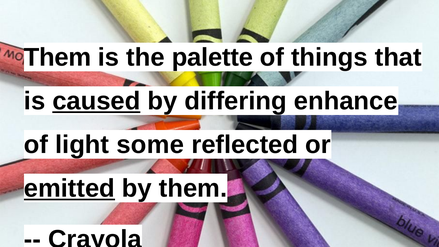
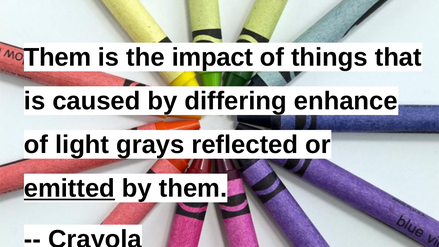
palette: palette -> impact
caused underline: present -> none
some: some -> grays
